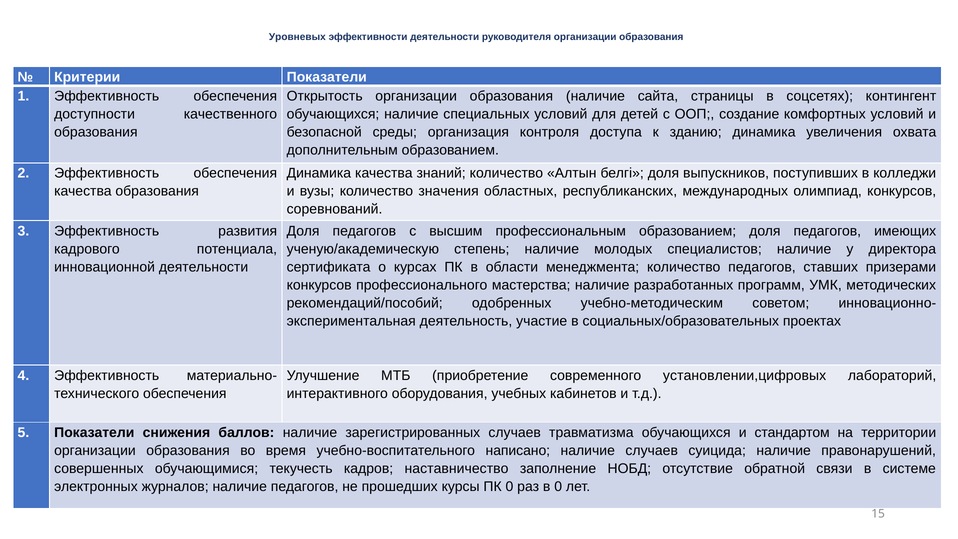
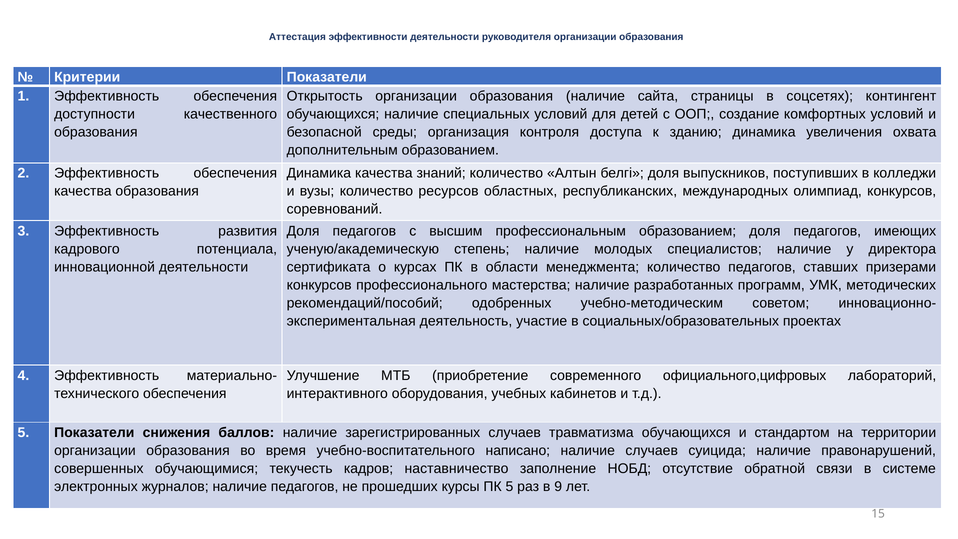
Уровневых: Уровневых -> Аттестация
значения: значения -> ресурсов
установлении,цифровых: установлении,цифровых -> официального,цифровых
ПК 0: 0 -> 5
в 0: 0 -> 9
